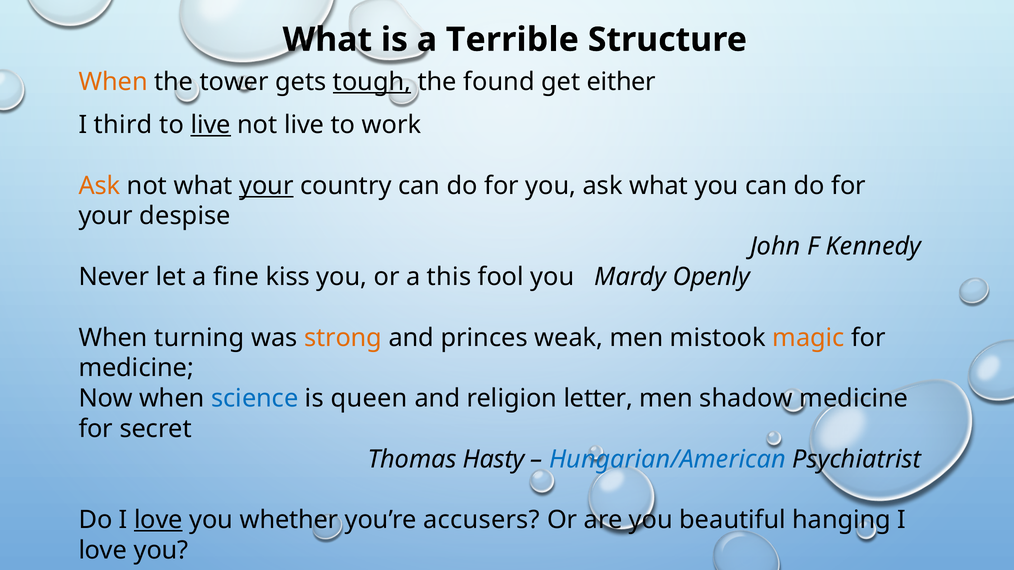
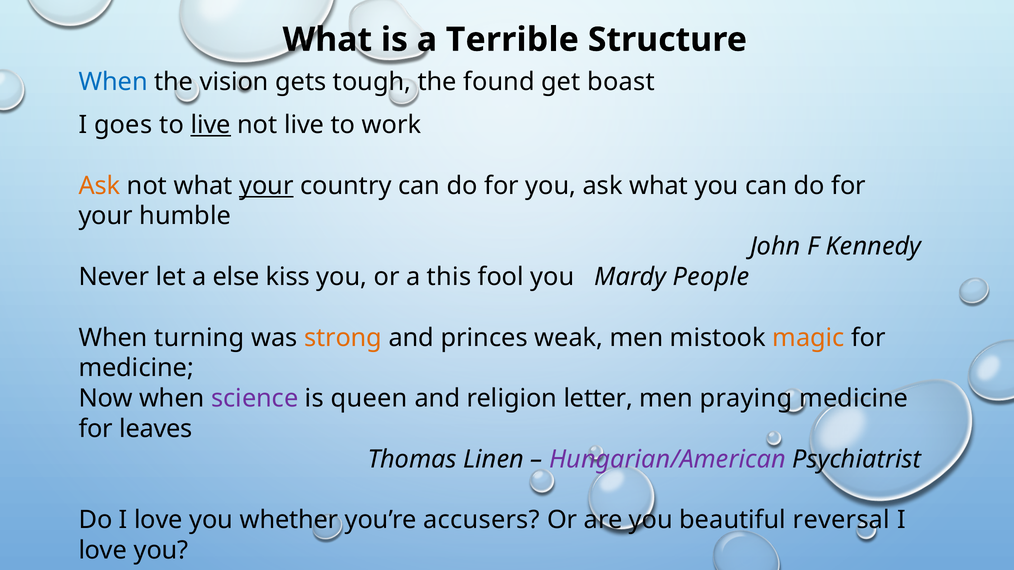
When at (113, 82) colour: orange -> blue
tower: tower -> vision
tough underline: present -> none
either: either -> boast
third: third -> goes
despise: despise -> humble
fine: fine -> else
Openly: Openly -> People
science colour: blue -> purple
shadow: shadow -> praying
secret: secret -> leaves
Hasty: Hasty -> Linen
Hungarian/American colour: blue -> purple
love at (158, 520) underline: present -> none
hanging: hanging -> reversal
